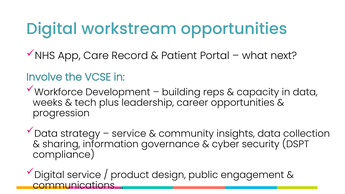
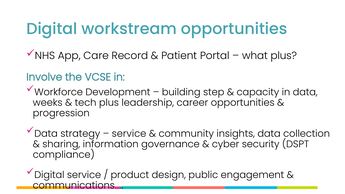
what next: next -> plus
reps: reps -> step
